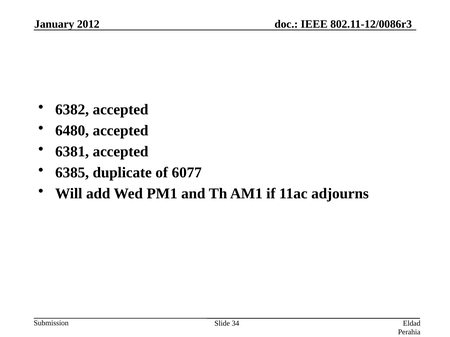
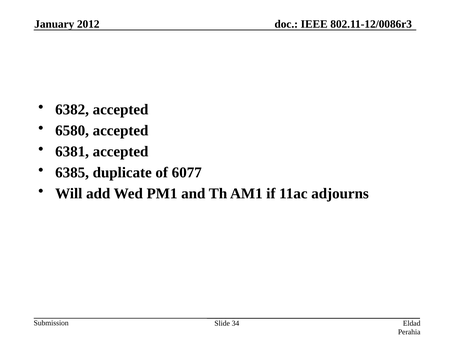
6480: 6480 -> 6580
